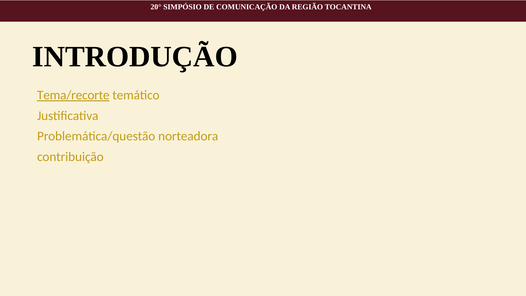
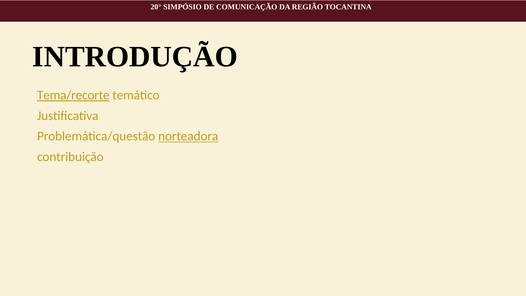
norteadora underline: none -> present
